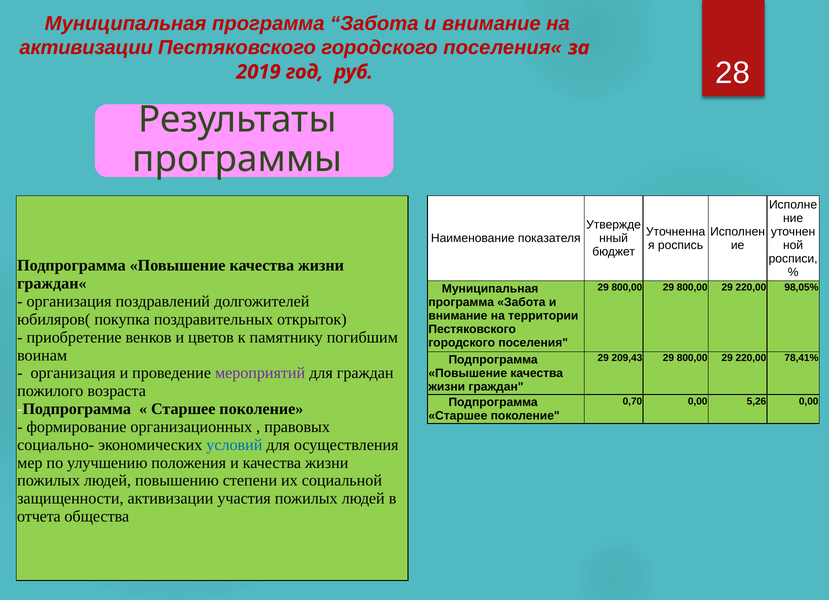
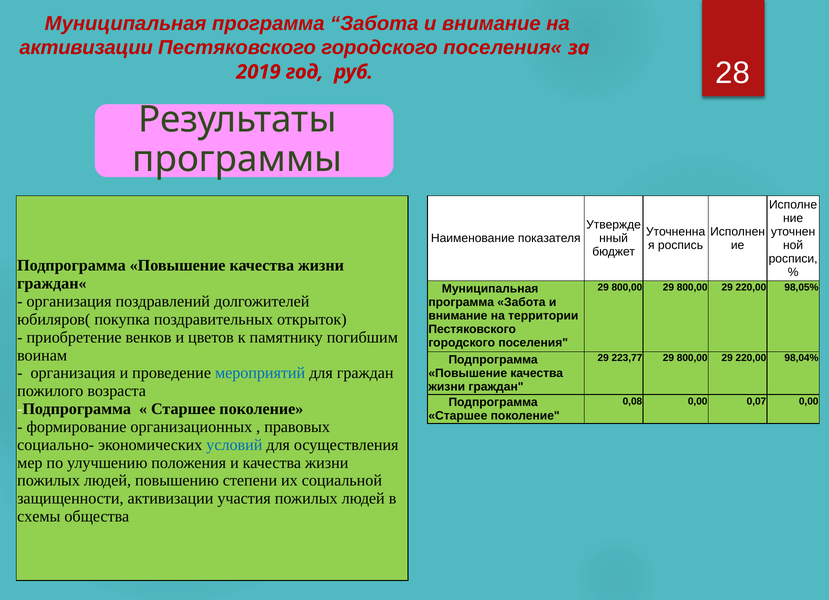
209,43: 209,43 -> 223,77
78,41%: 78,41% -> 98,04%
мероприятий colour: purple -> blue
0,70: 0,70 -> 0,08
5,26: 5,26 -> 0,07
отчета: отчета -> схемы
